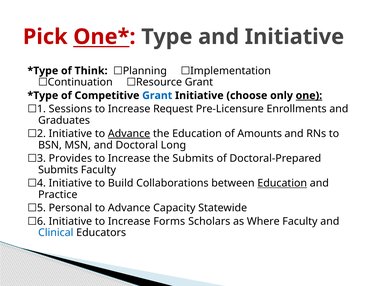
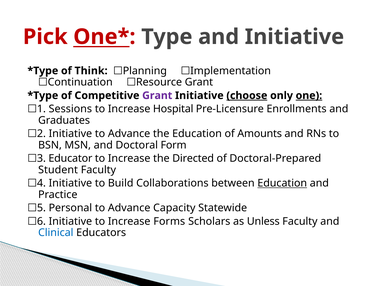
Grant at (157, 96) colour: blue -> purple
choose underline: none -> present
Request: Request -> Hospital
Advance at (129, 134) underline: present -> none
Long: Long -> Form
Provides: Provides -> Educator
the Submits: Submits -> Directed
Submits at (58, 170): Submits -> Student
Where: Where -> Unless
